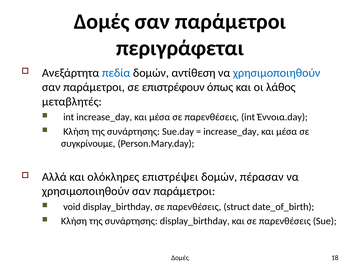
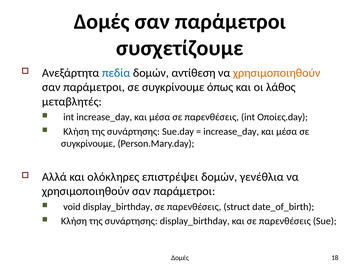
περιγράφεται: περιγράφεται -> συσχετίζουμε
χρησιμοποιηθούν at (277, 73) colour: blue -> orange
παράμετροι σε επιστρέφουν: επιστρέφουν -> συγκρίνουμε
Έννοια.day: Έννοια.day -> Οποίες.day
πέρασαν: πέρασαν -> γενέθλια
